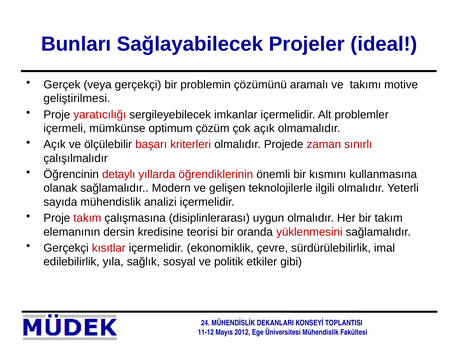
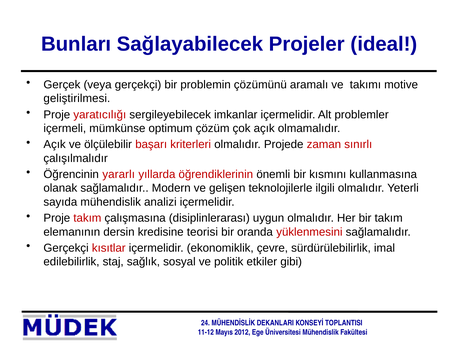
detaylı: detaylı -> yararlı
yıla: yıla -> staj
